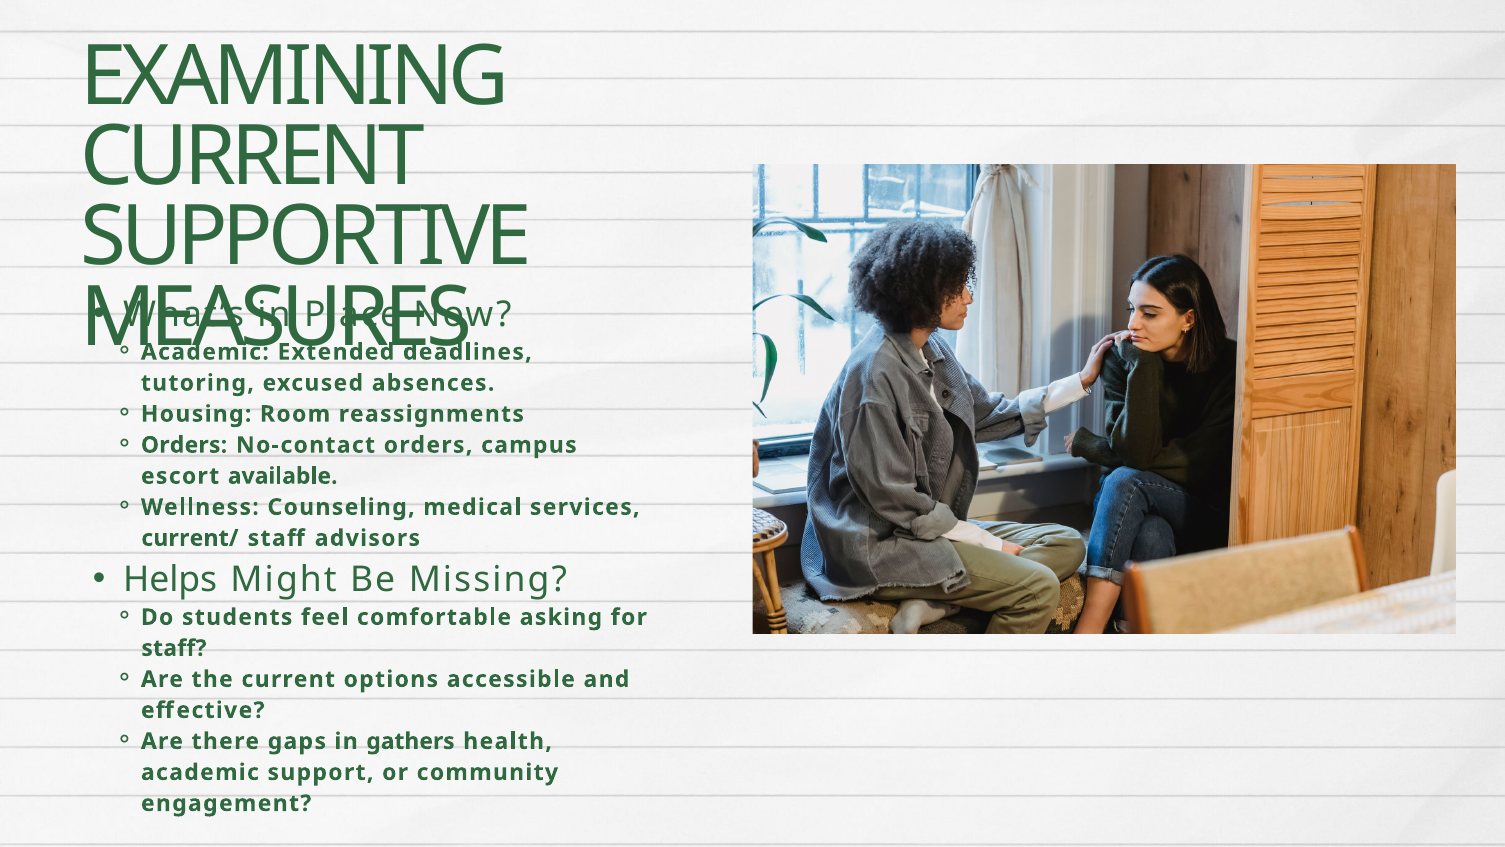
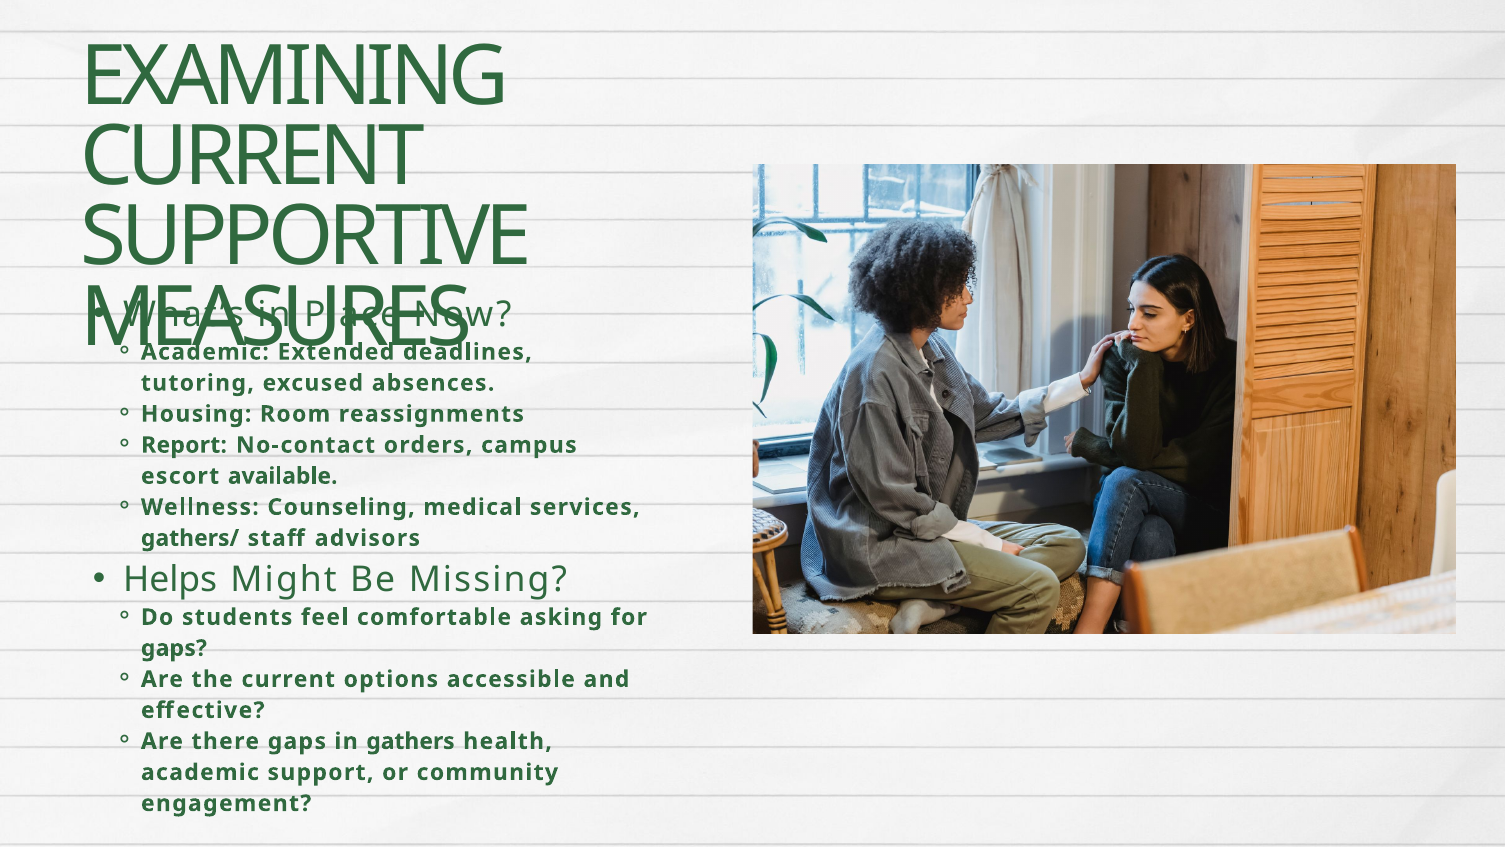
Orders at (184, 445): Orders -> Report
current/: current/ -> gathers/
staff at (174, 648): staff -> gaps
